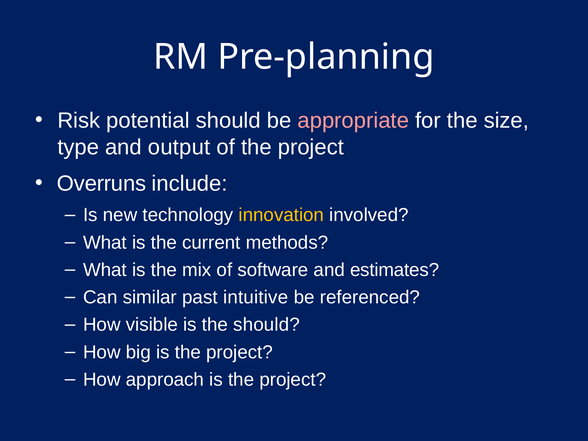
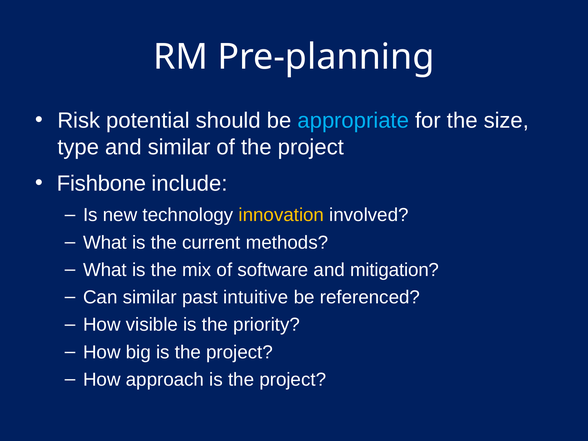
appropriate colour: pink -> light blue
and output: output -> similar
Overruns: Overruns -> Fishbone
estimates: estimates -> mitigation
the should: should -> priority
